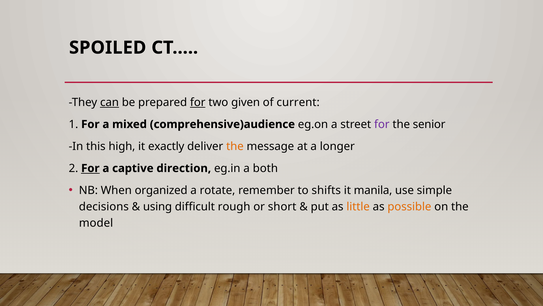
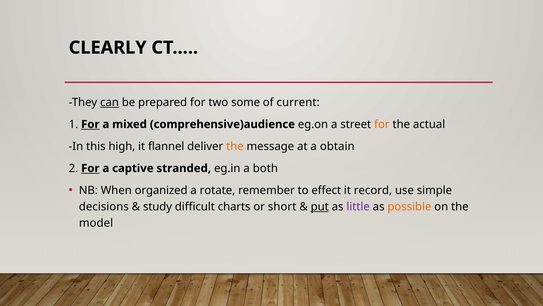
SPOILED: SPOILED -> CLEARLY
for at (198, 102) underline: present -> none
given: given -> some
For at (90, 124) underline: none -> present
for at (382, 124) colour: purple -> orange
senior: senior -> actual
exactly: exactly -> flannel
longer: longer -> obtain
direction: direction -> stranded
shifts: shifts -> effect
manila: manila -> record
using: using -> study
rough: rough -> charts
put underline: none -> present
little colour: orange -> purple
